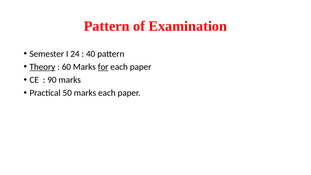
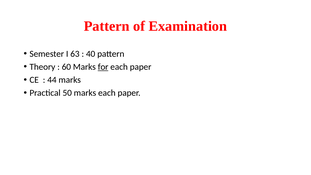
24: 24 -> 63
Theory underline: present -> none
90: 90 -> 44
